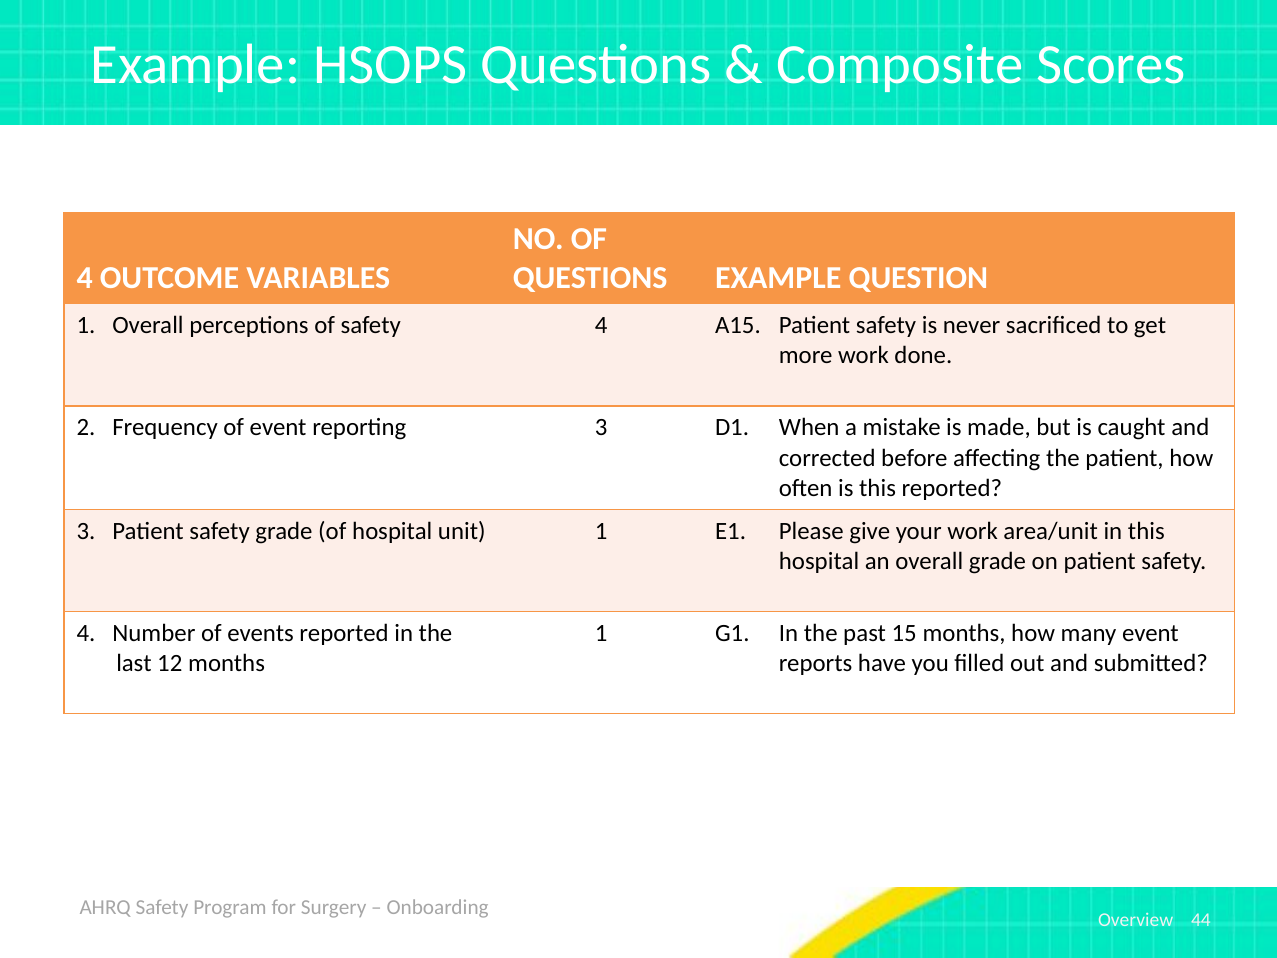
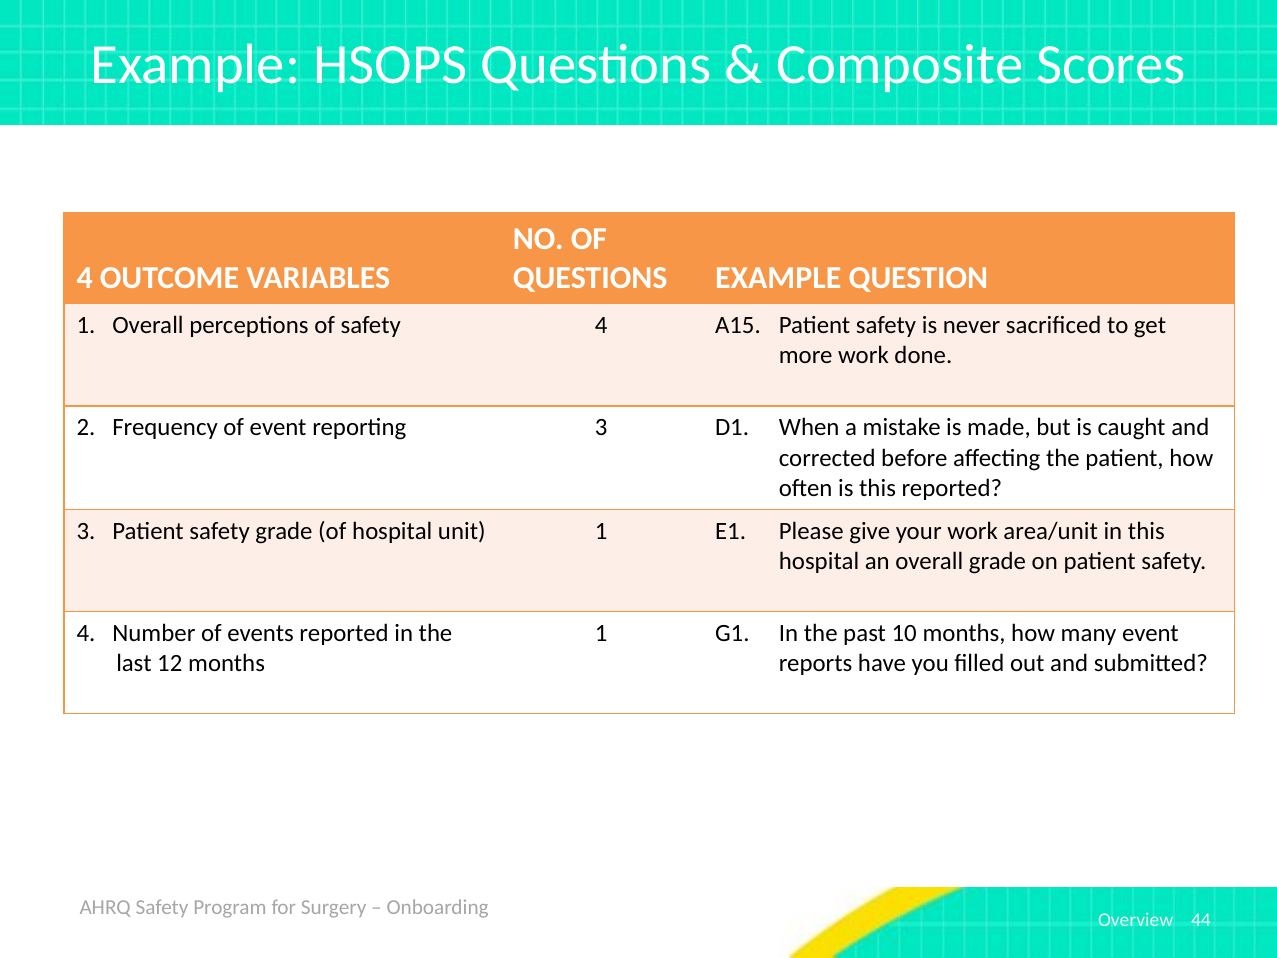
15: 15 -> 10
